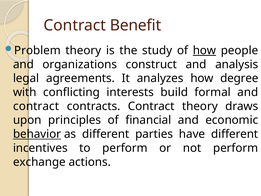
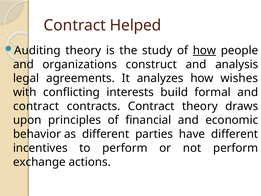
Benefit: Benefit -> Helped
Problem: Problem -> Auditing
degree: degree -> wishes
behavior underline: present -> none
